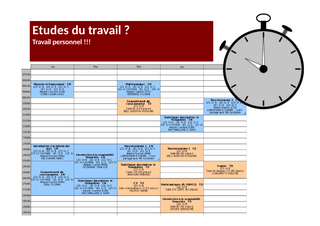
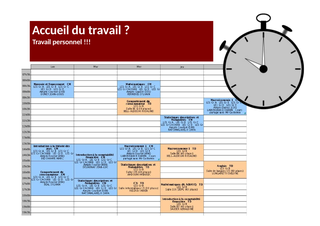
Etudes: Etudes -> Accueil
